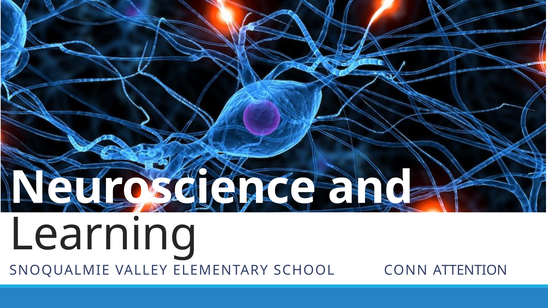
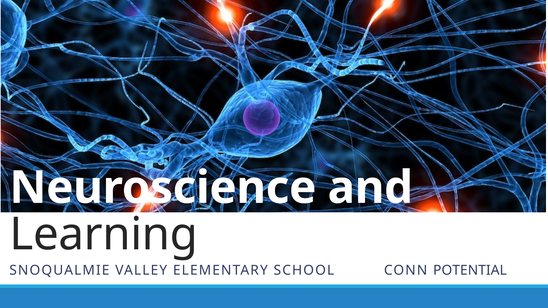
ATTENTION: ATTENTION -> POTENTIAL
